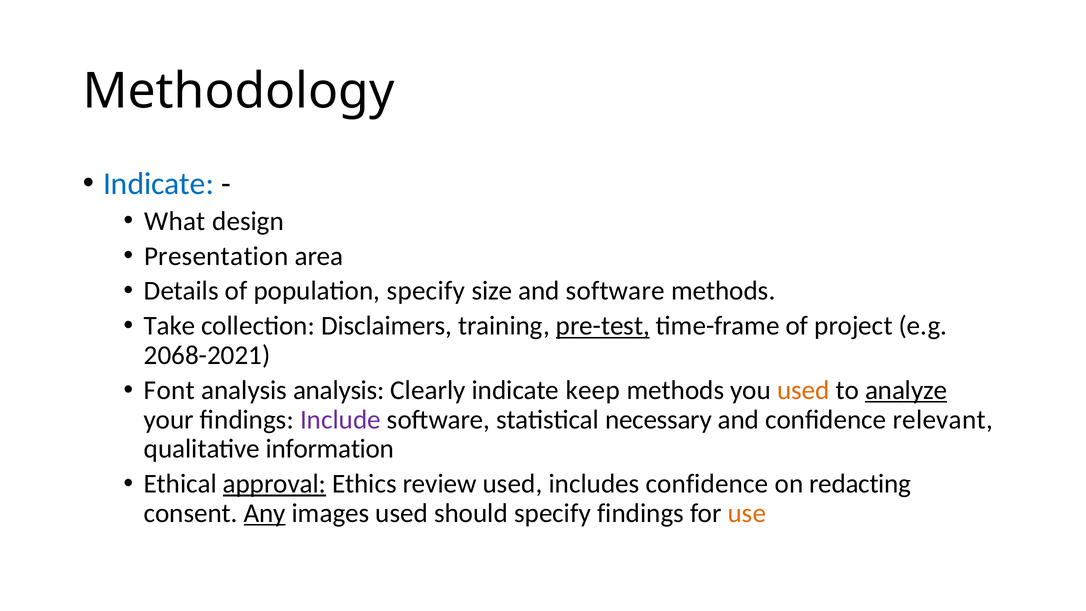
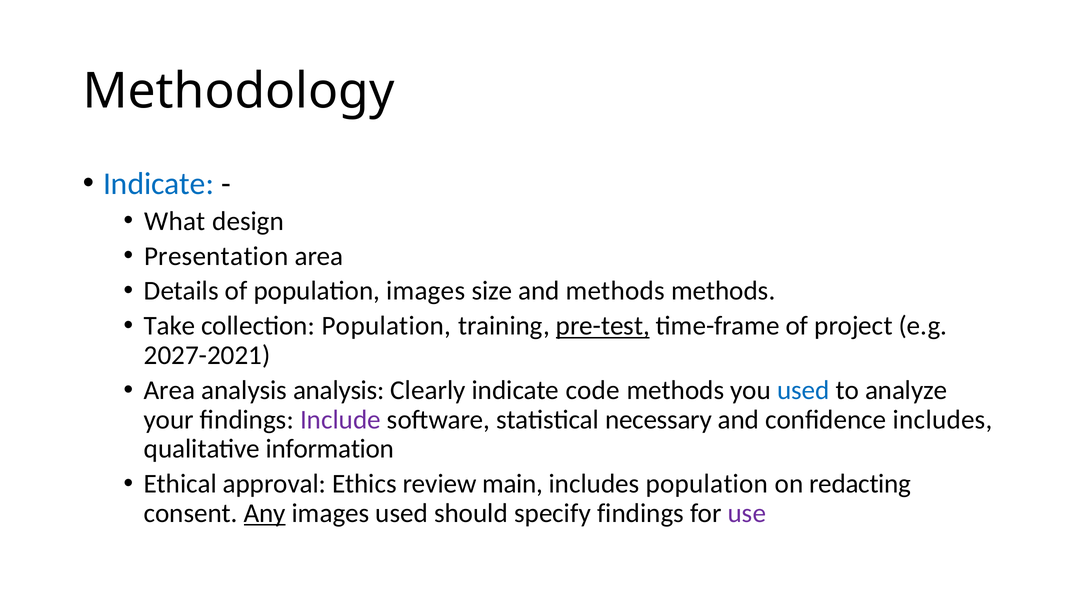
population specify: specify -> images
and software: software -> methods
collection Disclaimers: Disclaimers -> Population
2068-2021: 2068-2021 -> 2027-2021
Font at (169, 390): Font -> Area
keep: keep -> code
used at (803, 390) colour: orange -> blue
analyze underline: present -> none
confidence relevant: relevant -> includes
approval underline: present -> none
review used: used -> main
includes confidence: confidence -> population
use colour: orange -> purple
